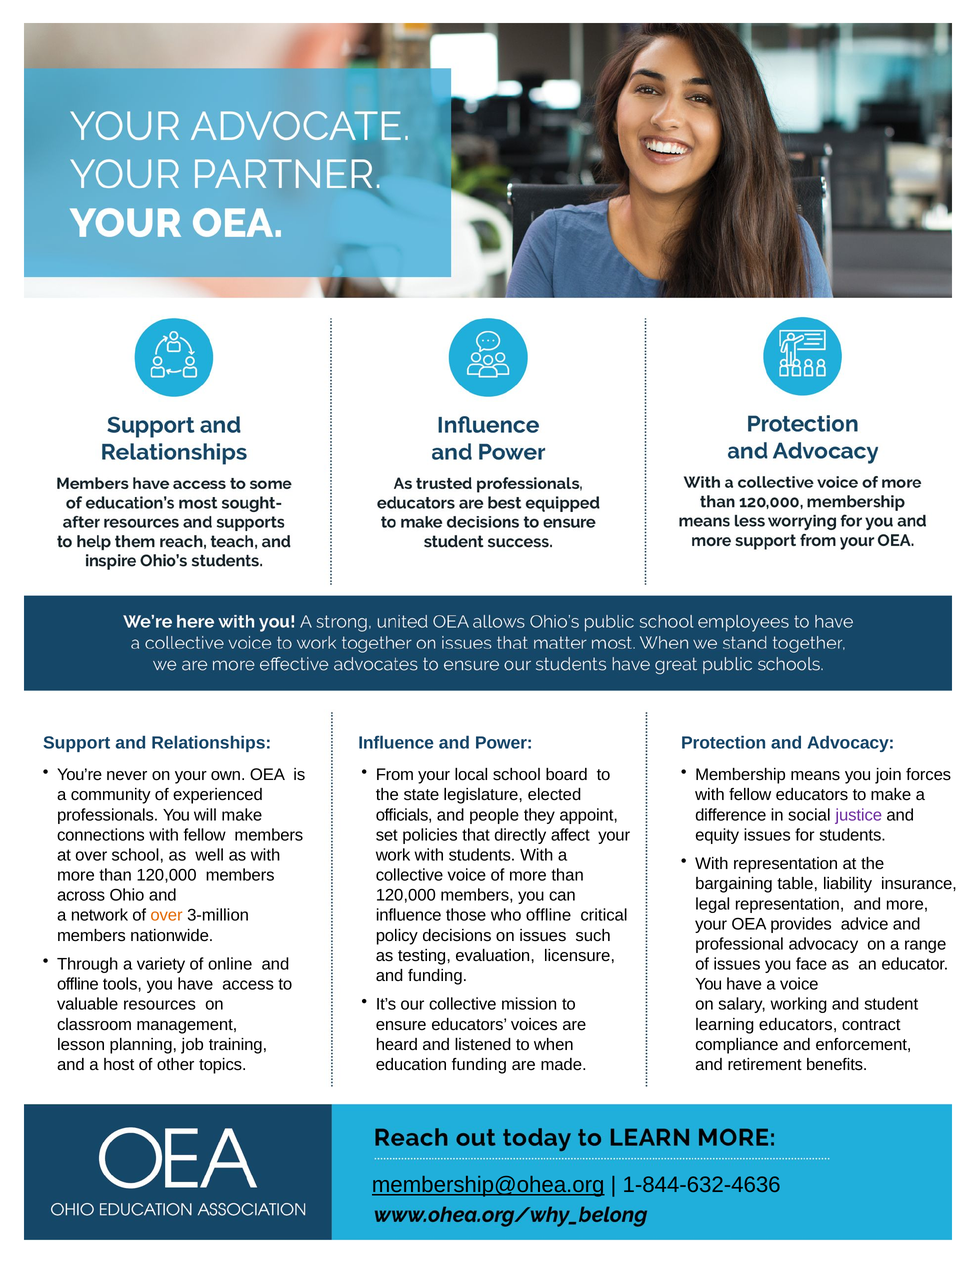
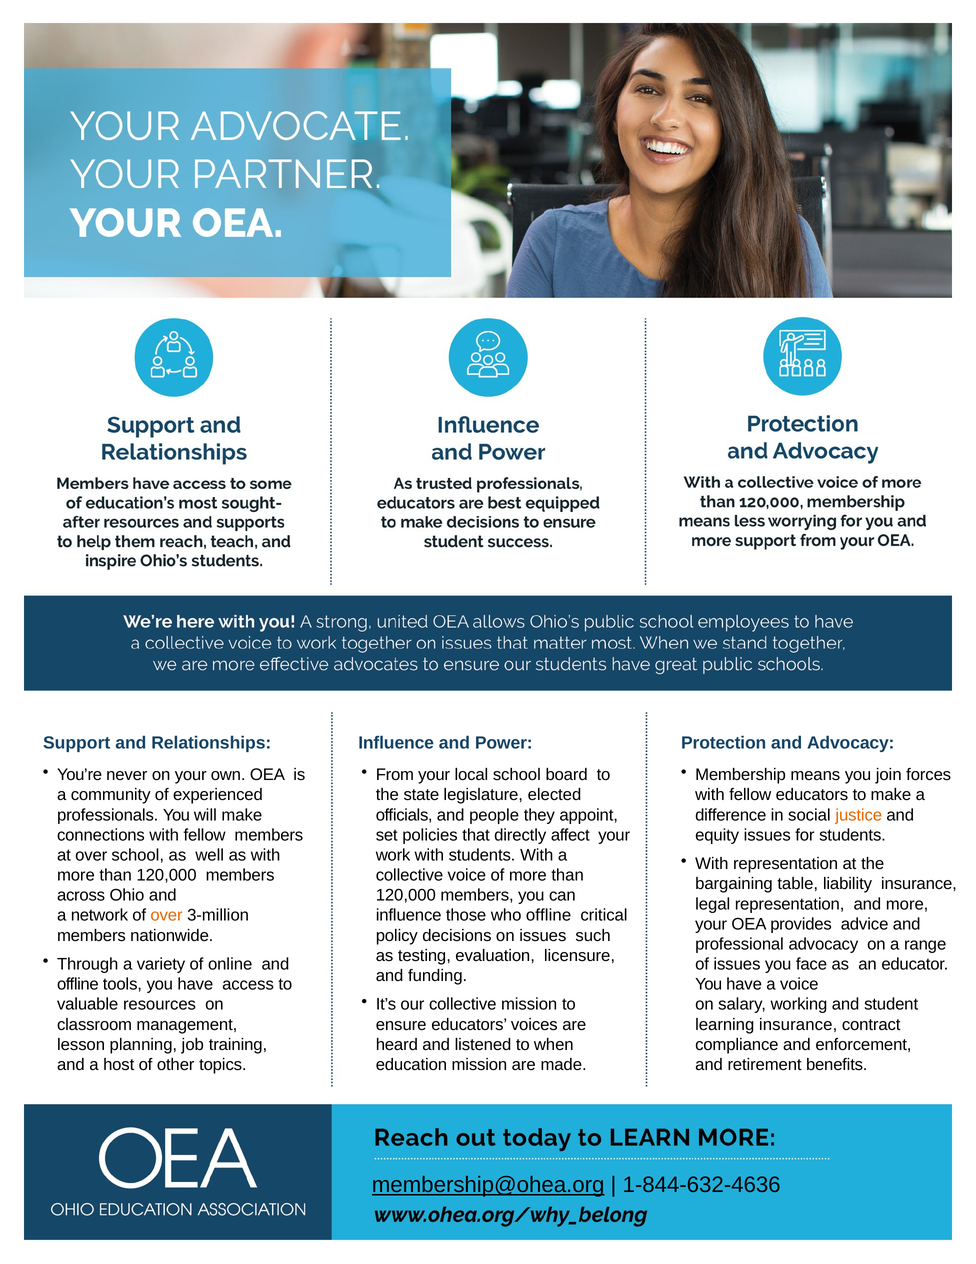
justice colour: purple -> orange
learning educators: educators -> insurance
education funding: funding -> mission
